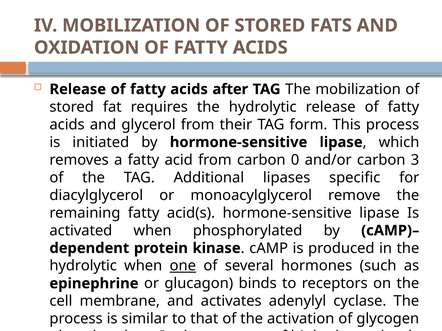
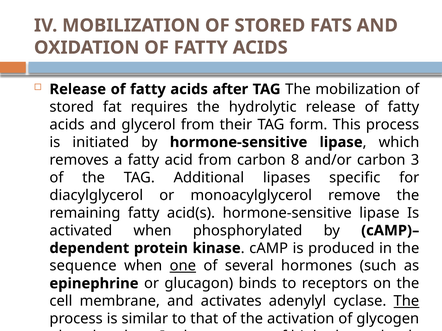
0: 0 -> 8
hydrolytic at (83, 266): hydrolytic -> sequence
The at (406, 302) underline: none -> present
